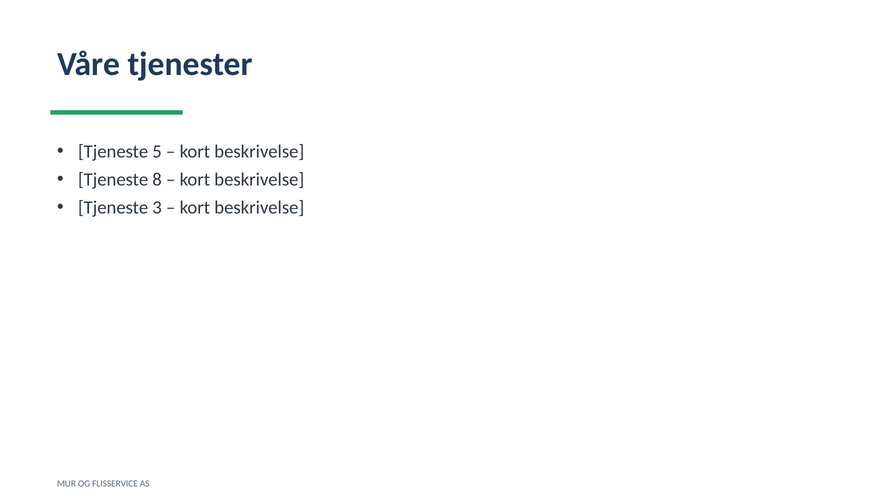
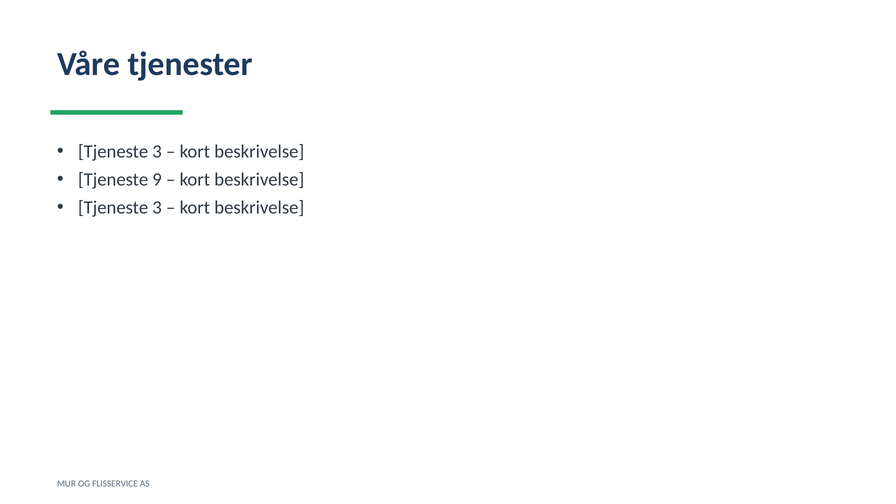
5 at (157, 152): 5 -> 3
8: 8 -> 9
